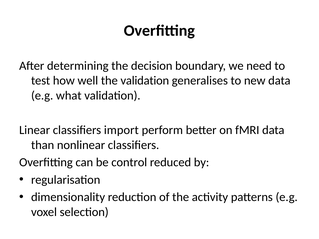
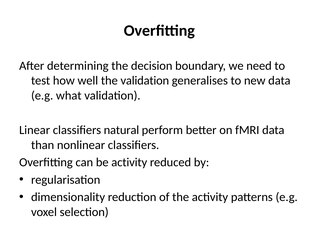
import: import -> natural
be control: control -> activity
